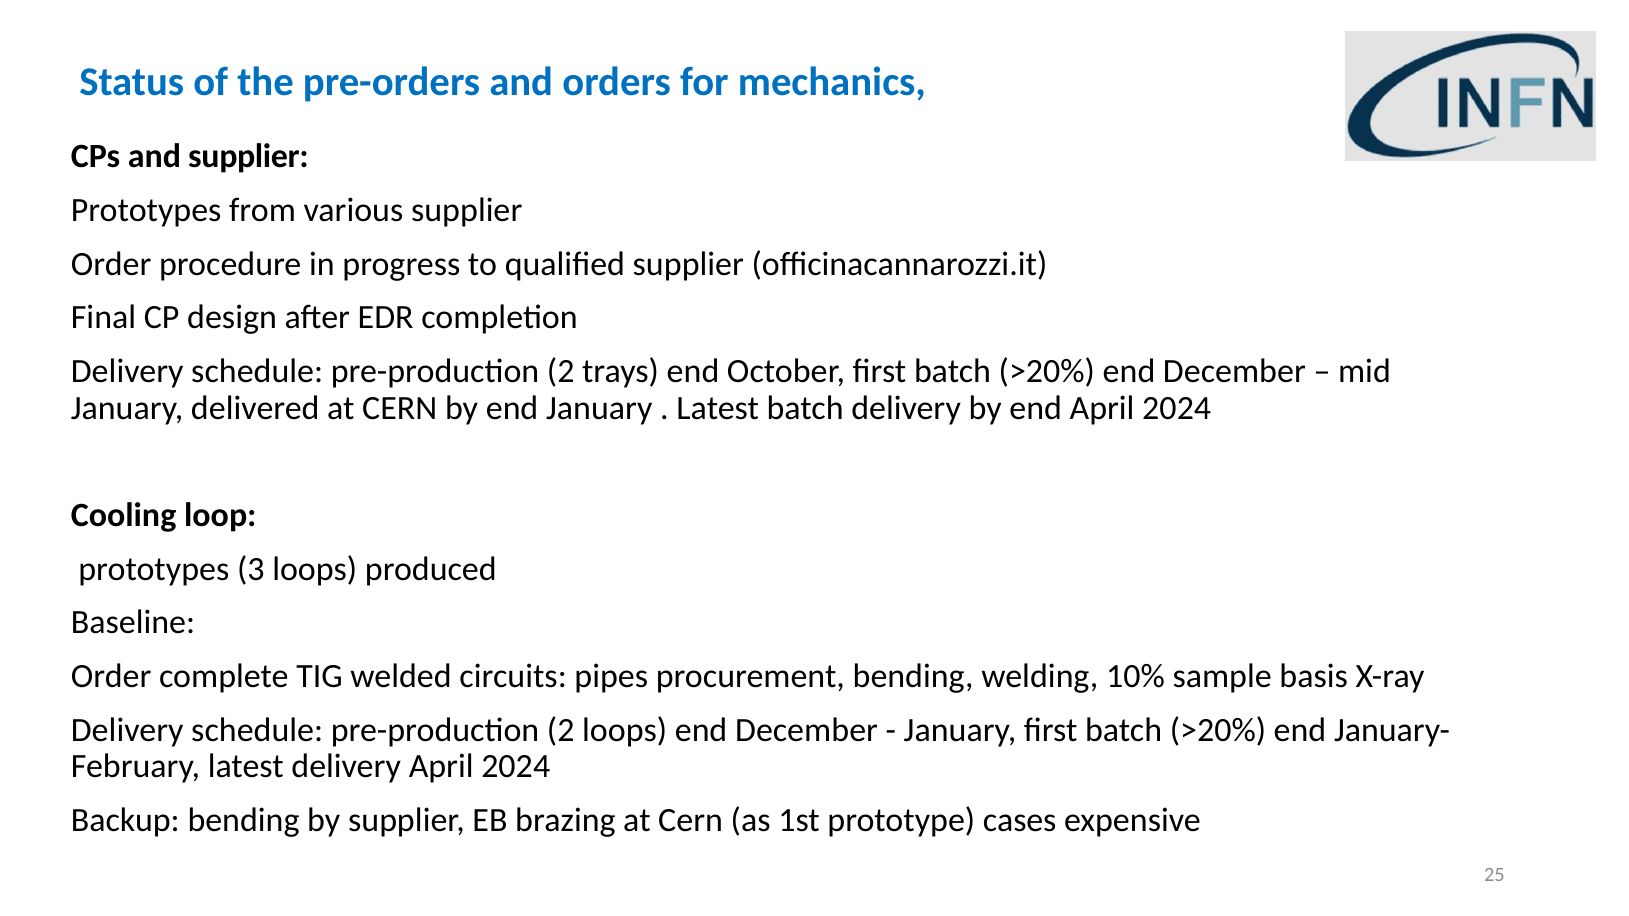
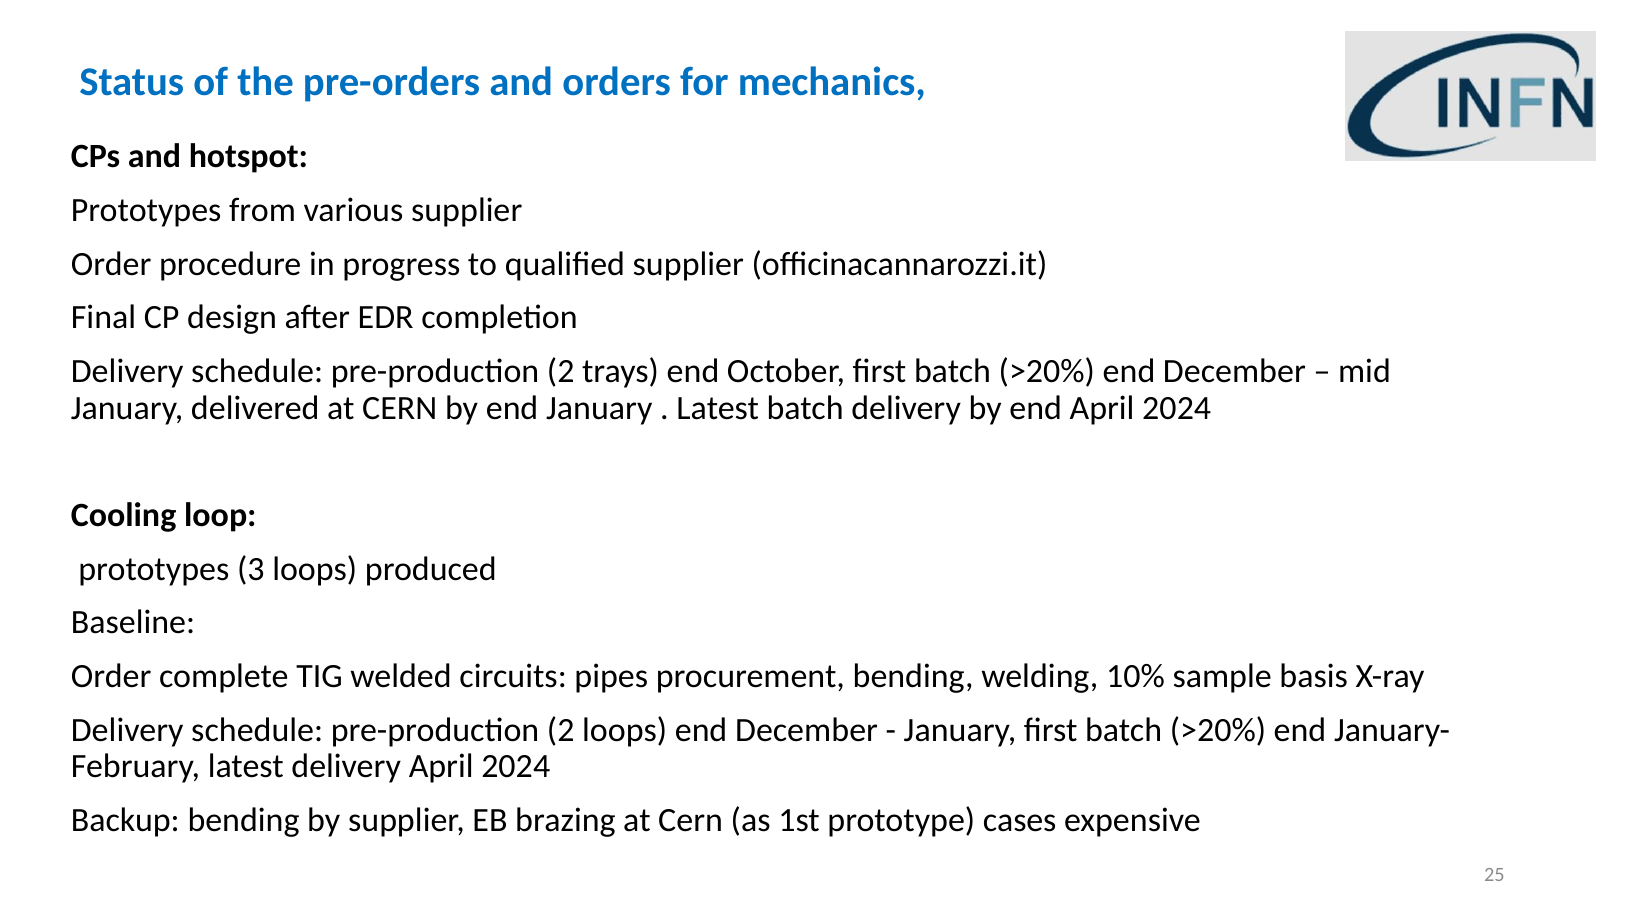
and supplier: supplier -> hotspot
